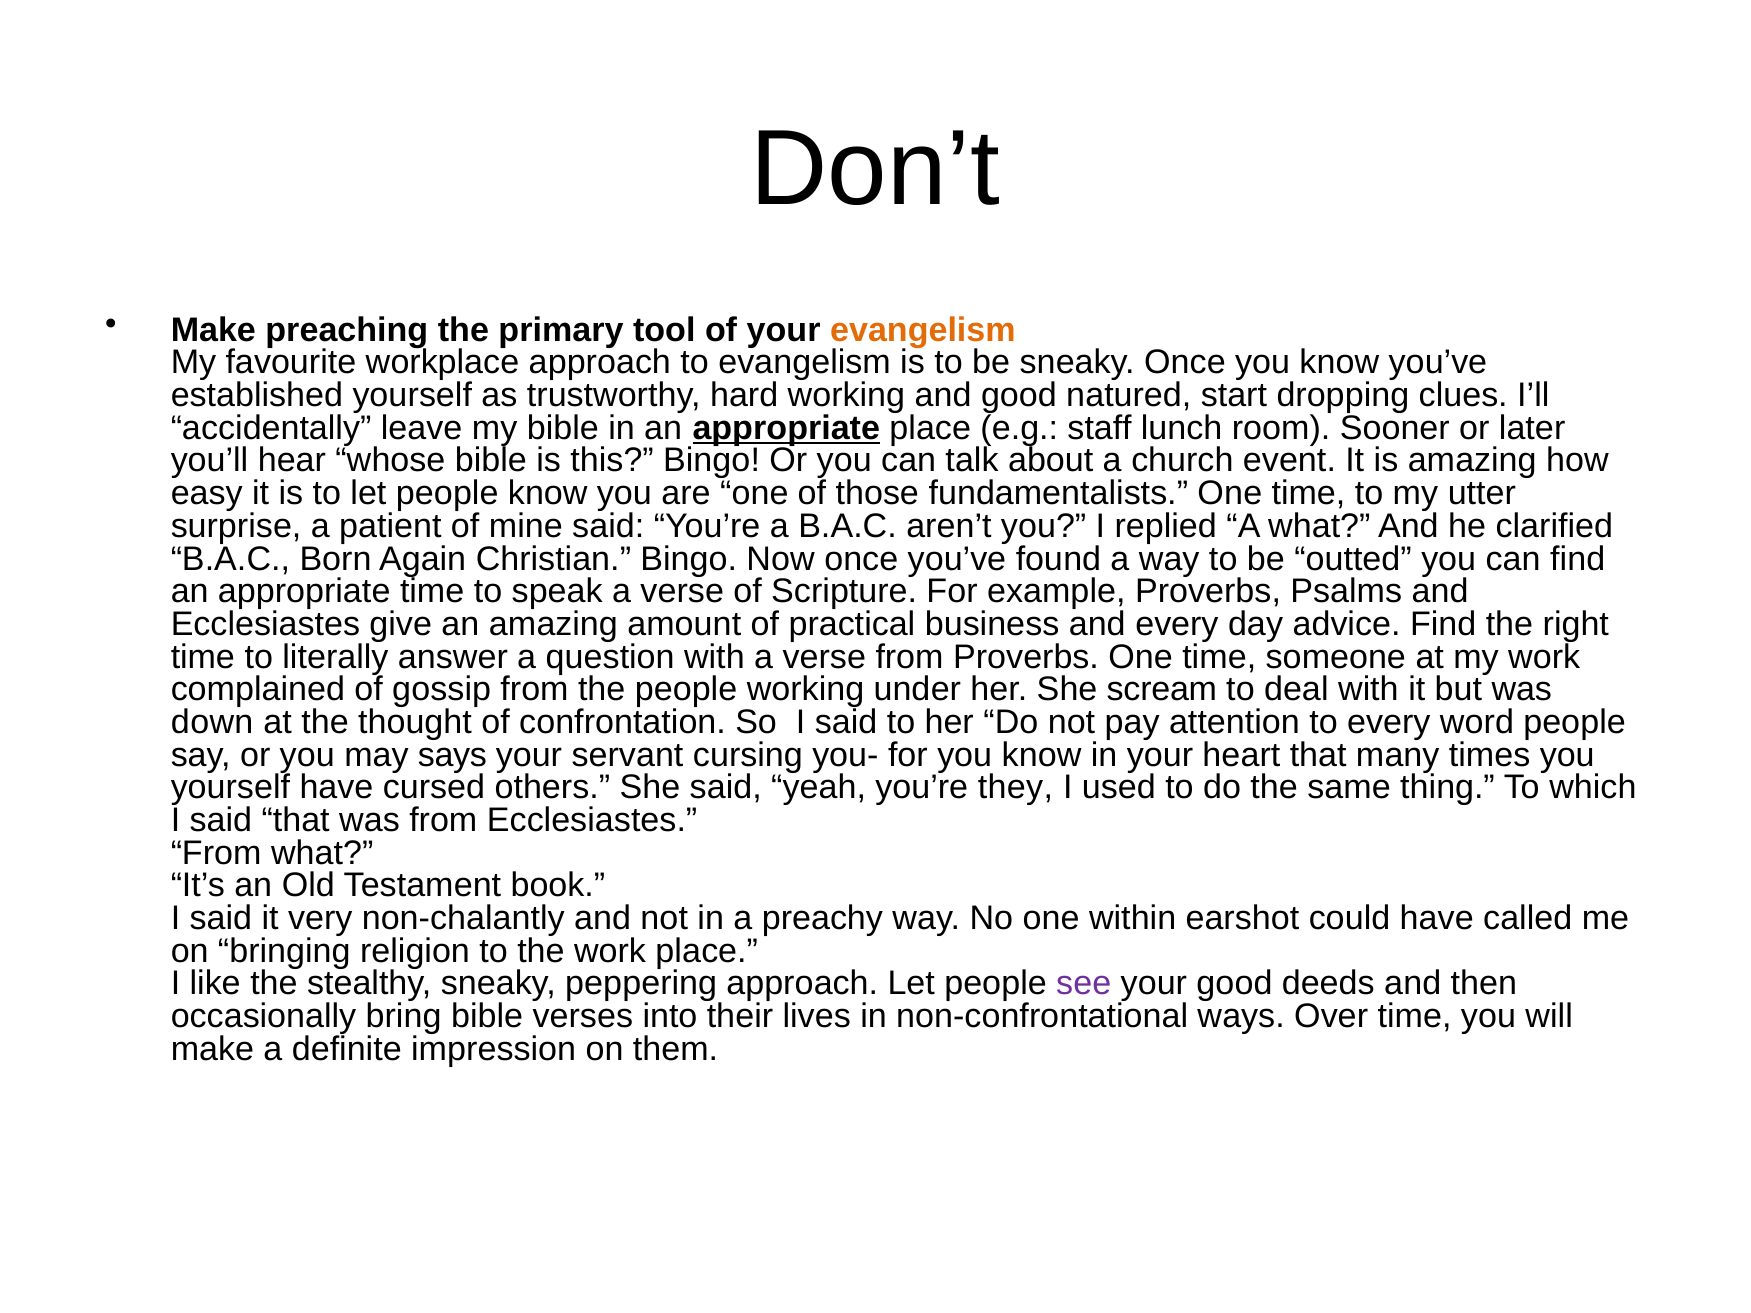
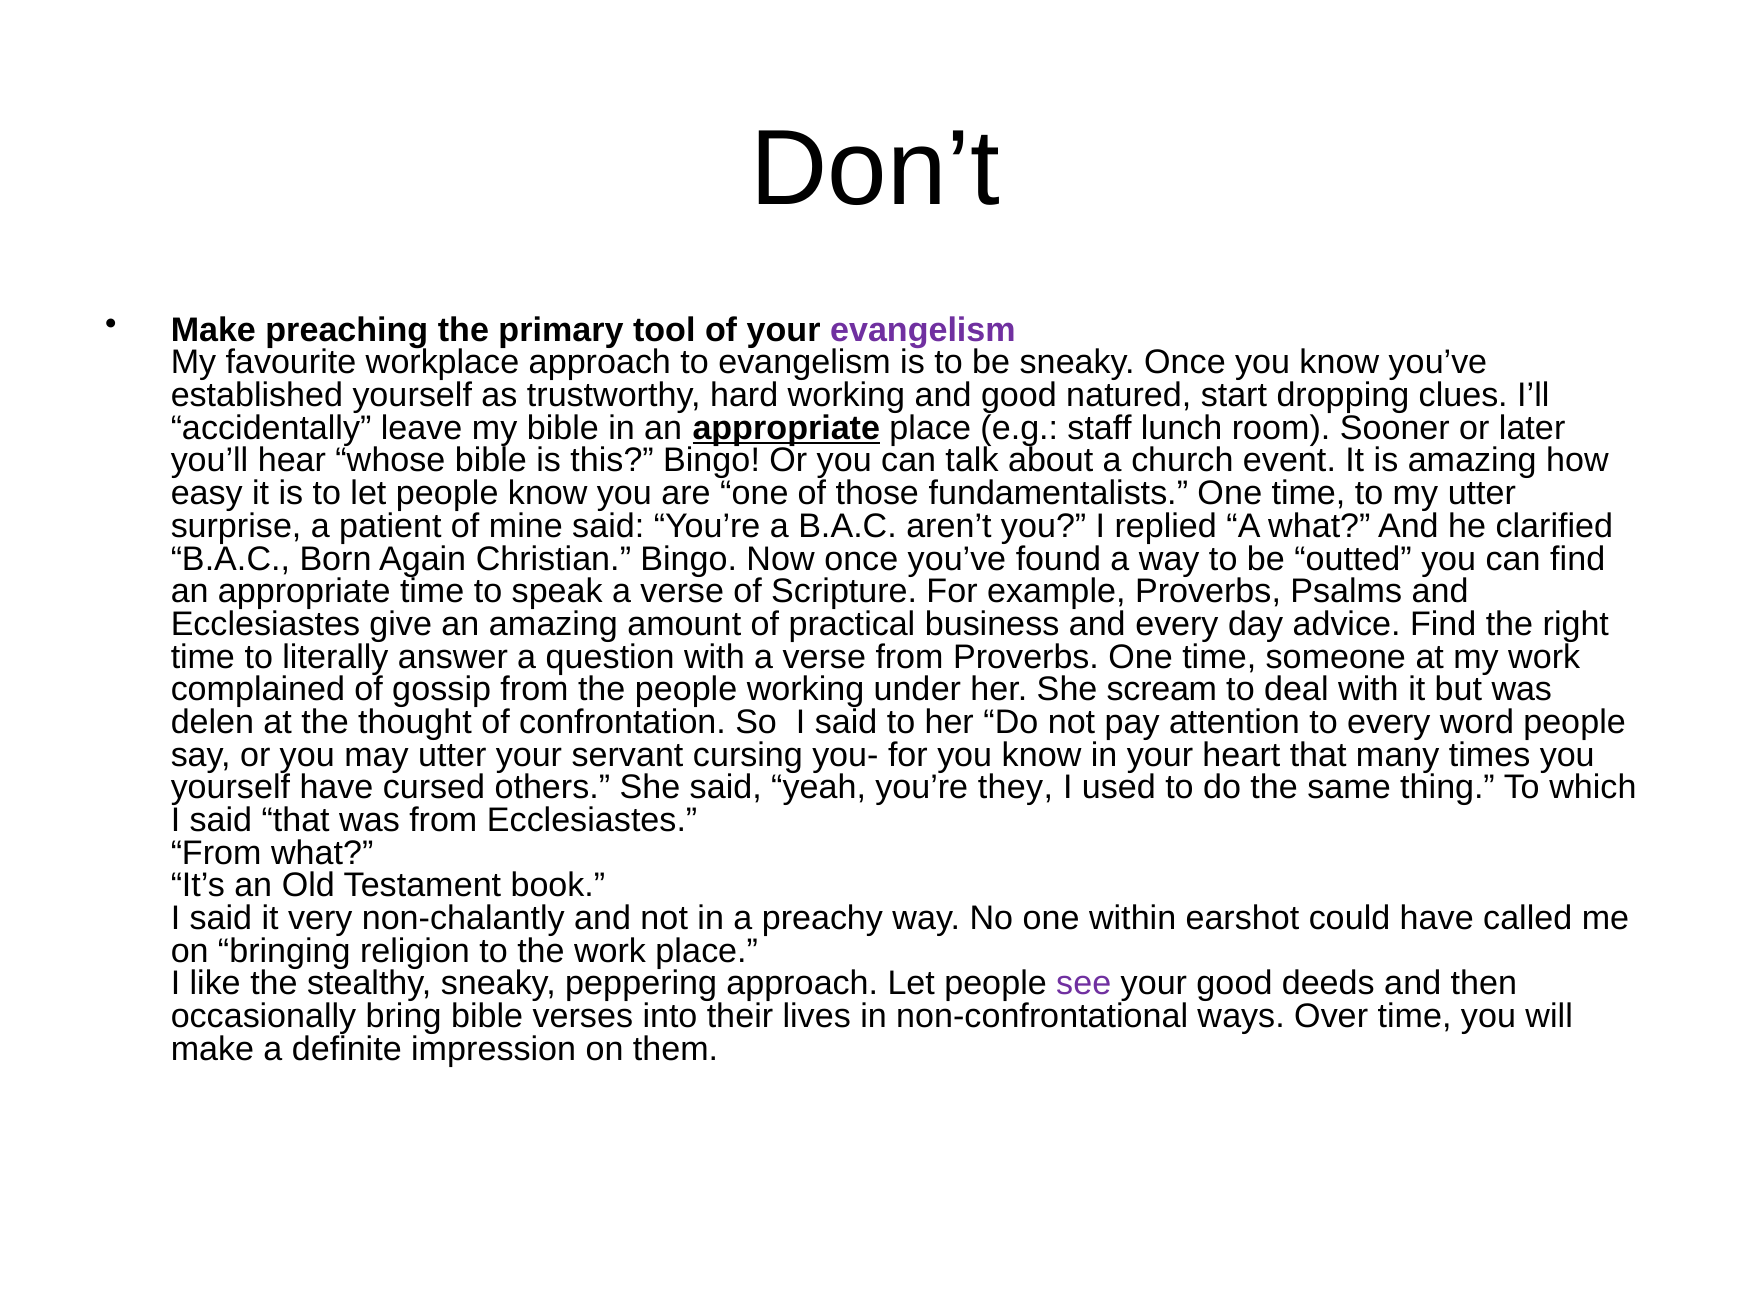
evangelism at (923, 330) colour: orange -> purple
down: down -> delen
may says: says -> utter
